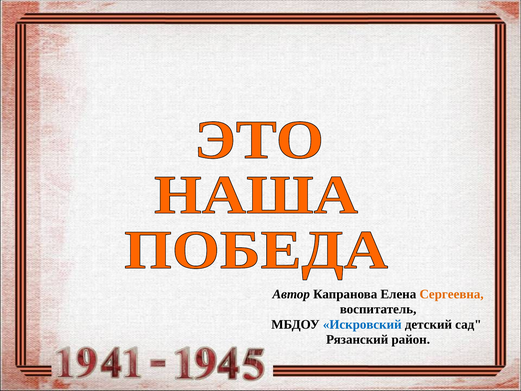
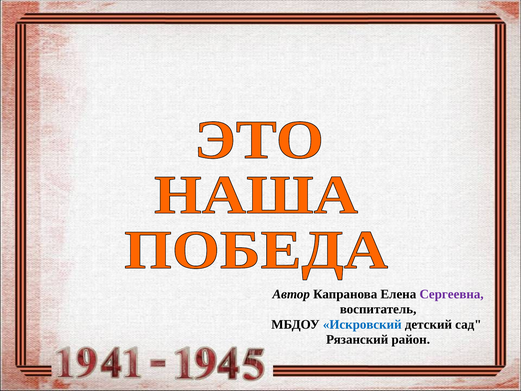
Сергеевна colour: orange -> purple
